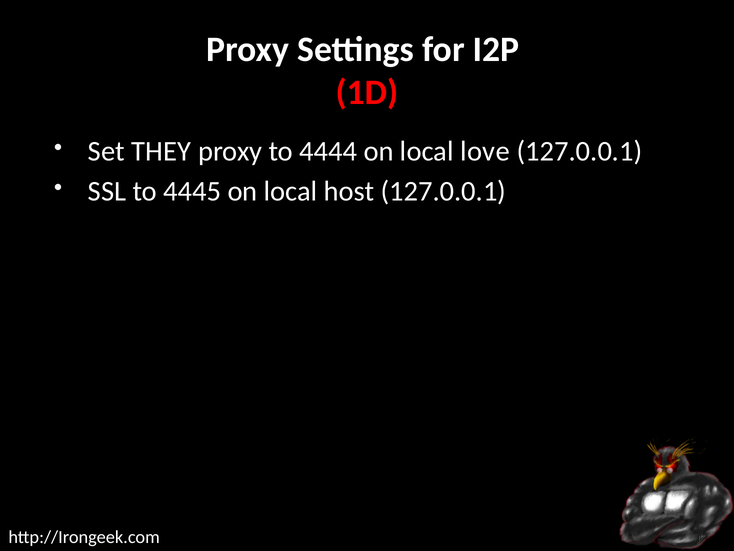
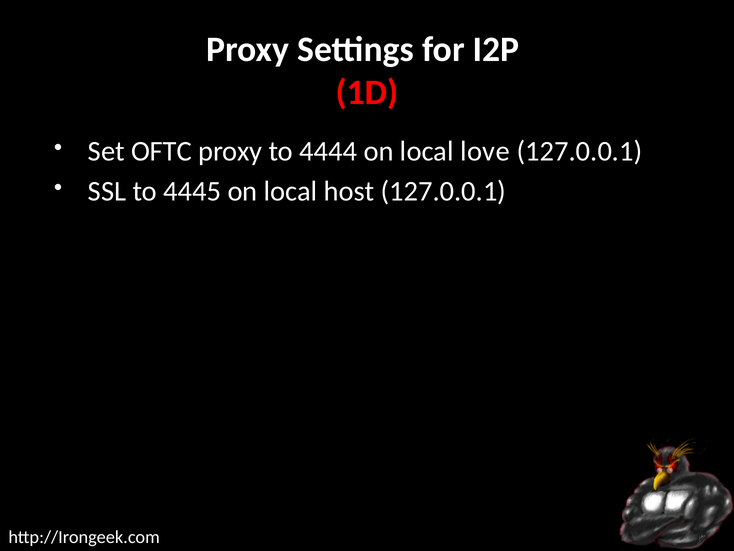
THEY: THEY -> OFTC
